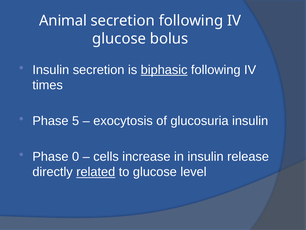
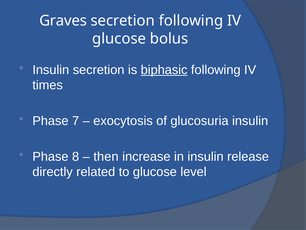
Animal: Animal -> Graves
5: 5 -> 7
0: 0 -> 8
cells: cells -> then
related underline: present -> none
